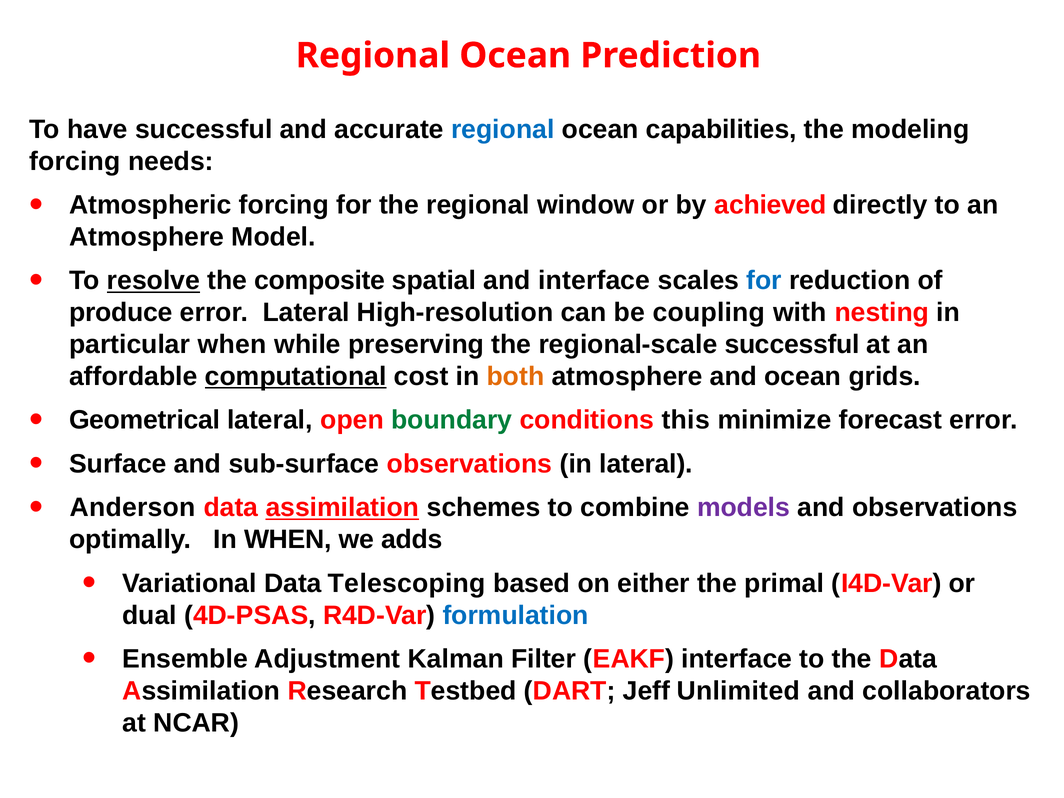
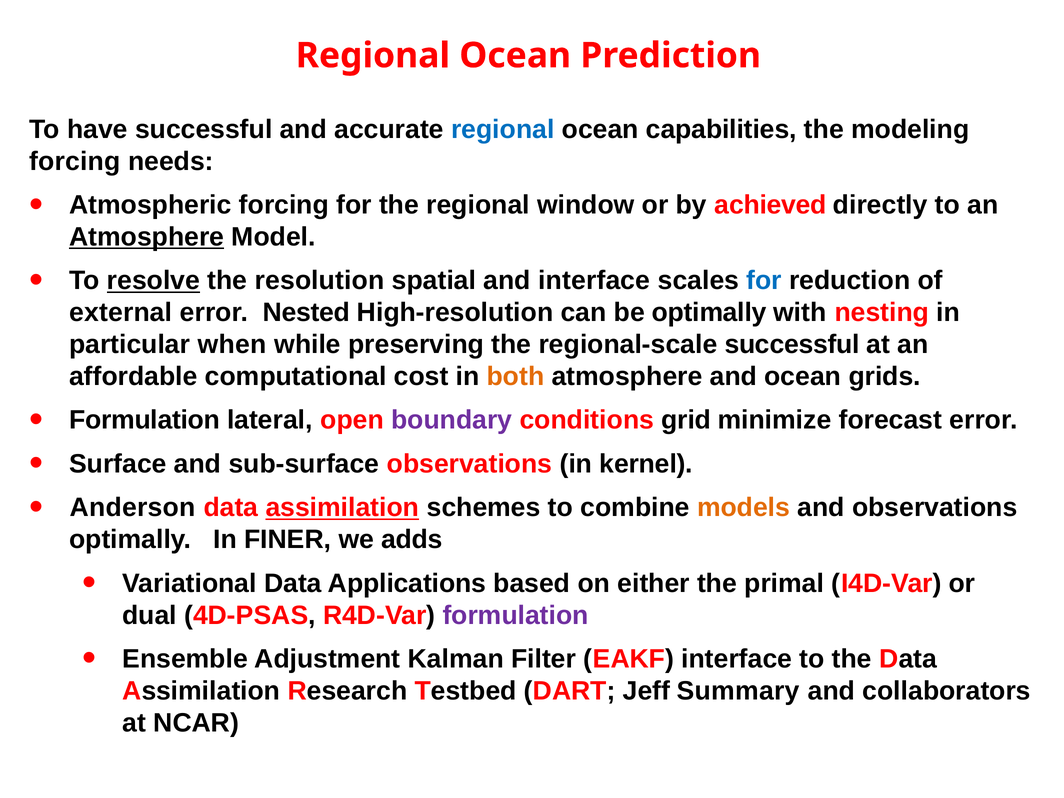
Atmosphere at (147, 237) underline: none -> present
composite: composite -> resolution
produce: produce -> external
error Lateral: Lateral -> Nested
be coupling: coupling -> optimally
computational underline: present -> none
Geometrical at (145, 420): Geometrical -> Formulation
boundary colour: green -> purple
this: this -> grid
in lateral: lateral -> kernel
models colour: purple -> orange
In WHEN: WHEN -> FINER
Telescoping: Telescoping -> Applications
formulation at (516, 615) colour: blue -> purple
Unlimited: Unlimited -> Summary
